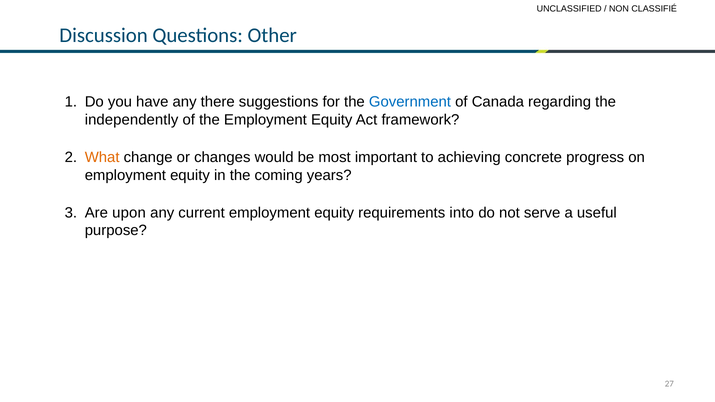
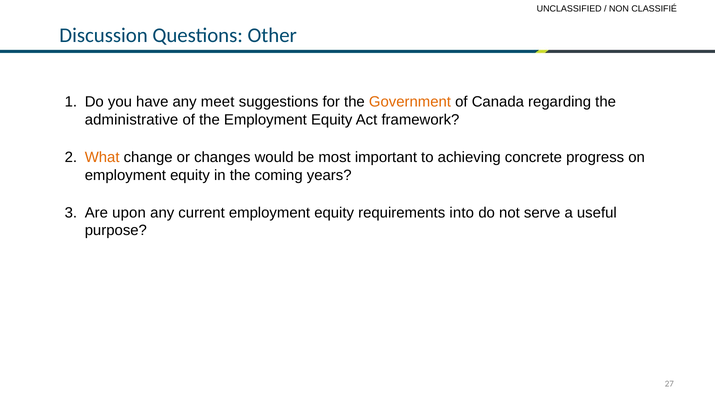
there: there -> meet
Government colour: blue -> orange
independently: independently -> administrative
